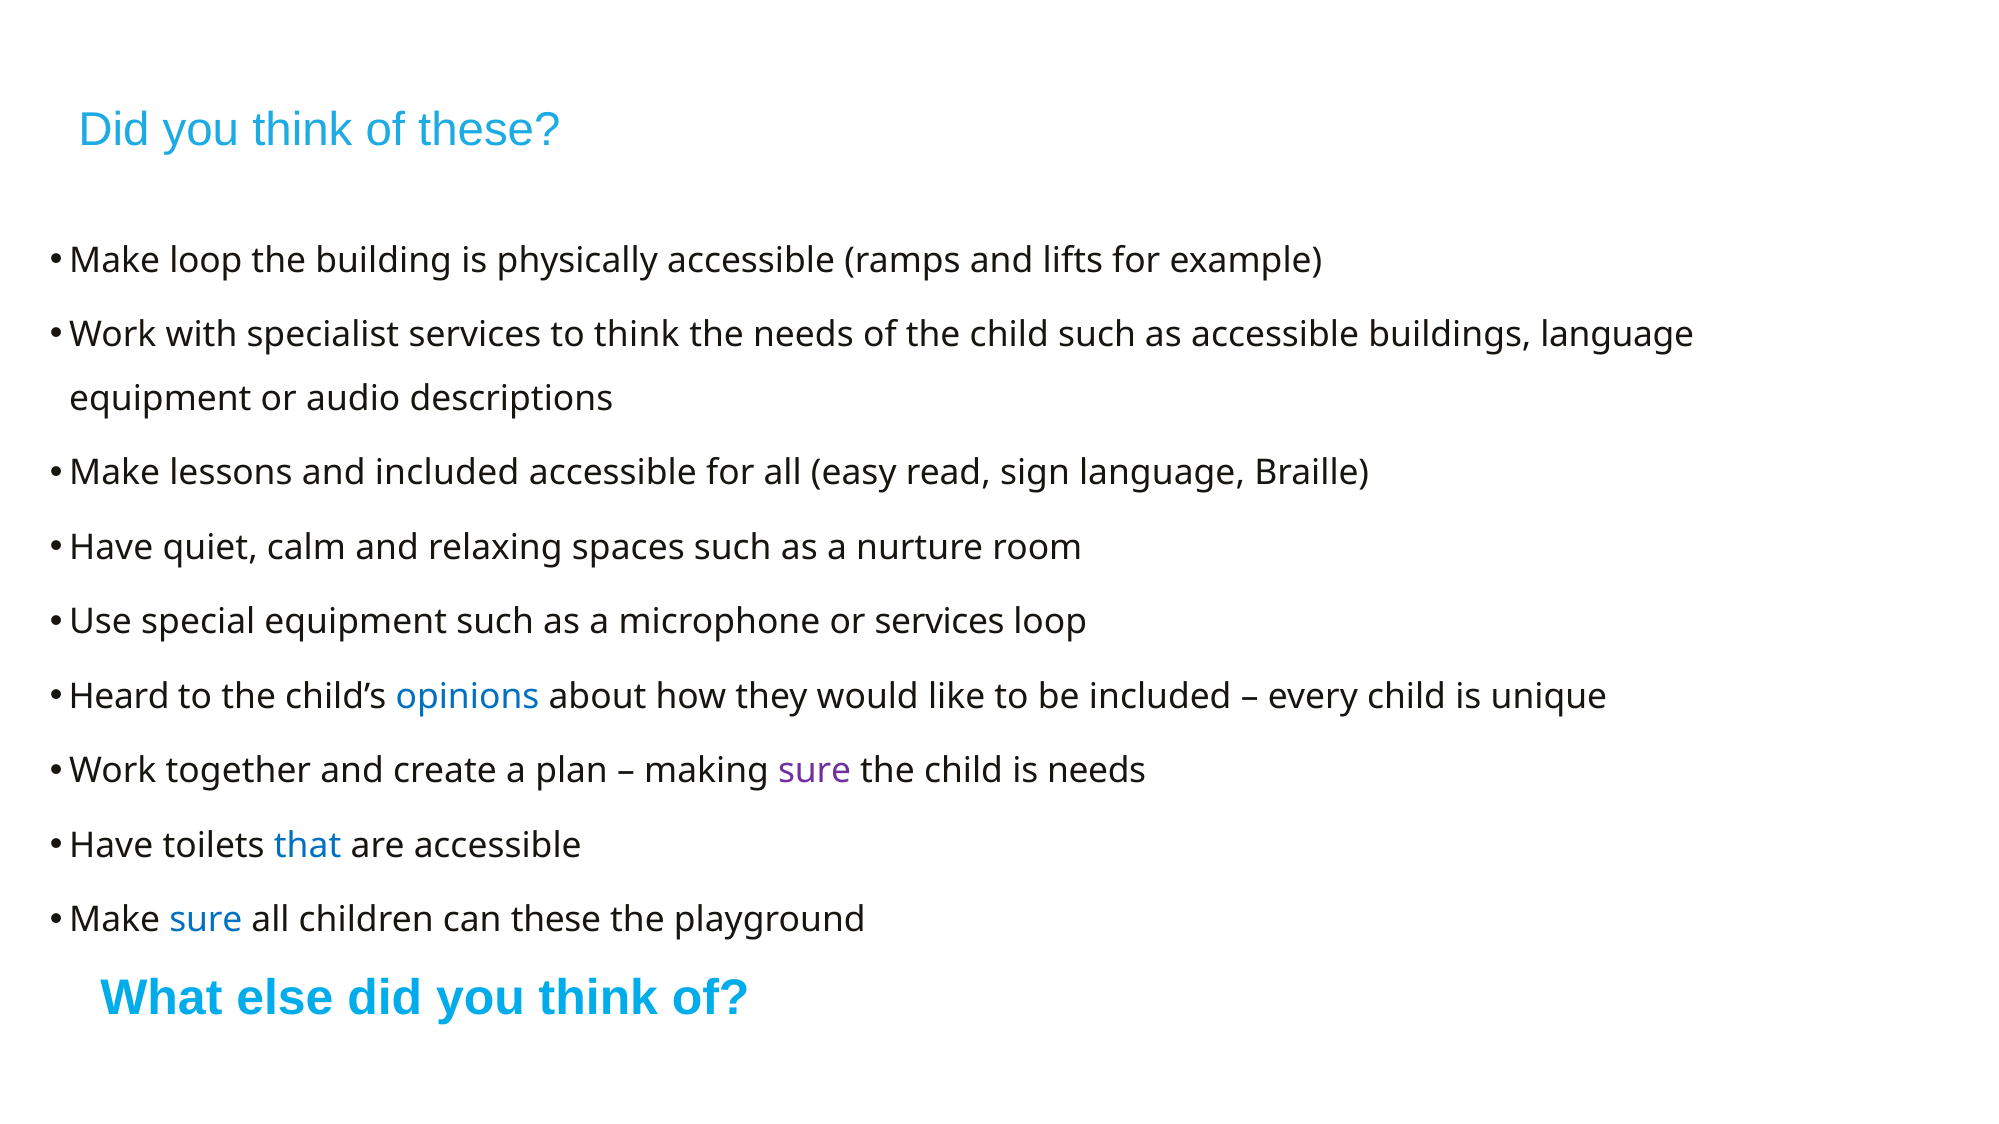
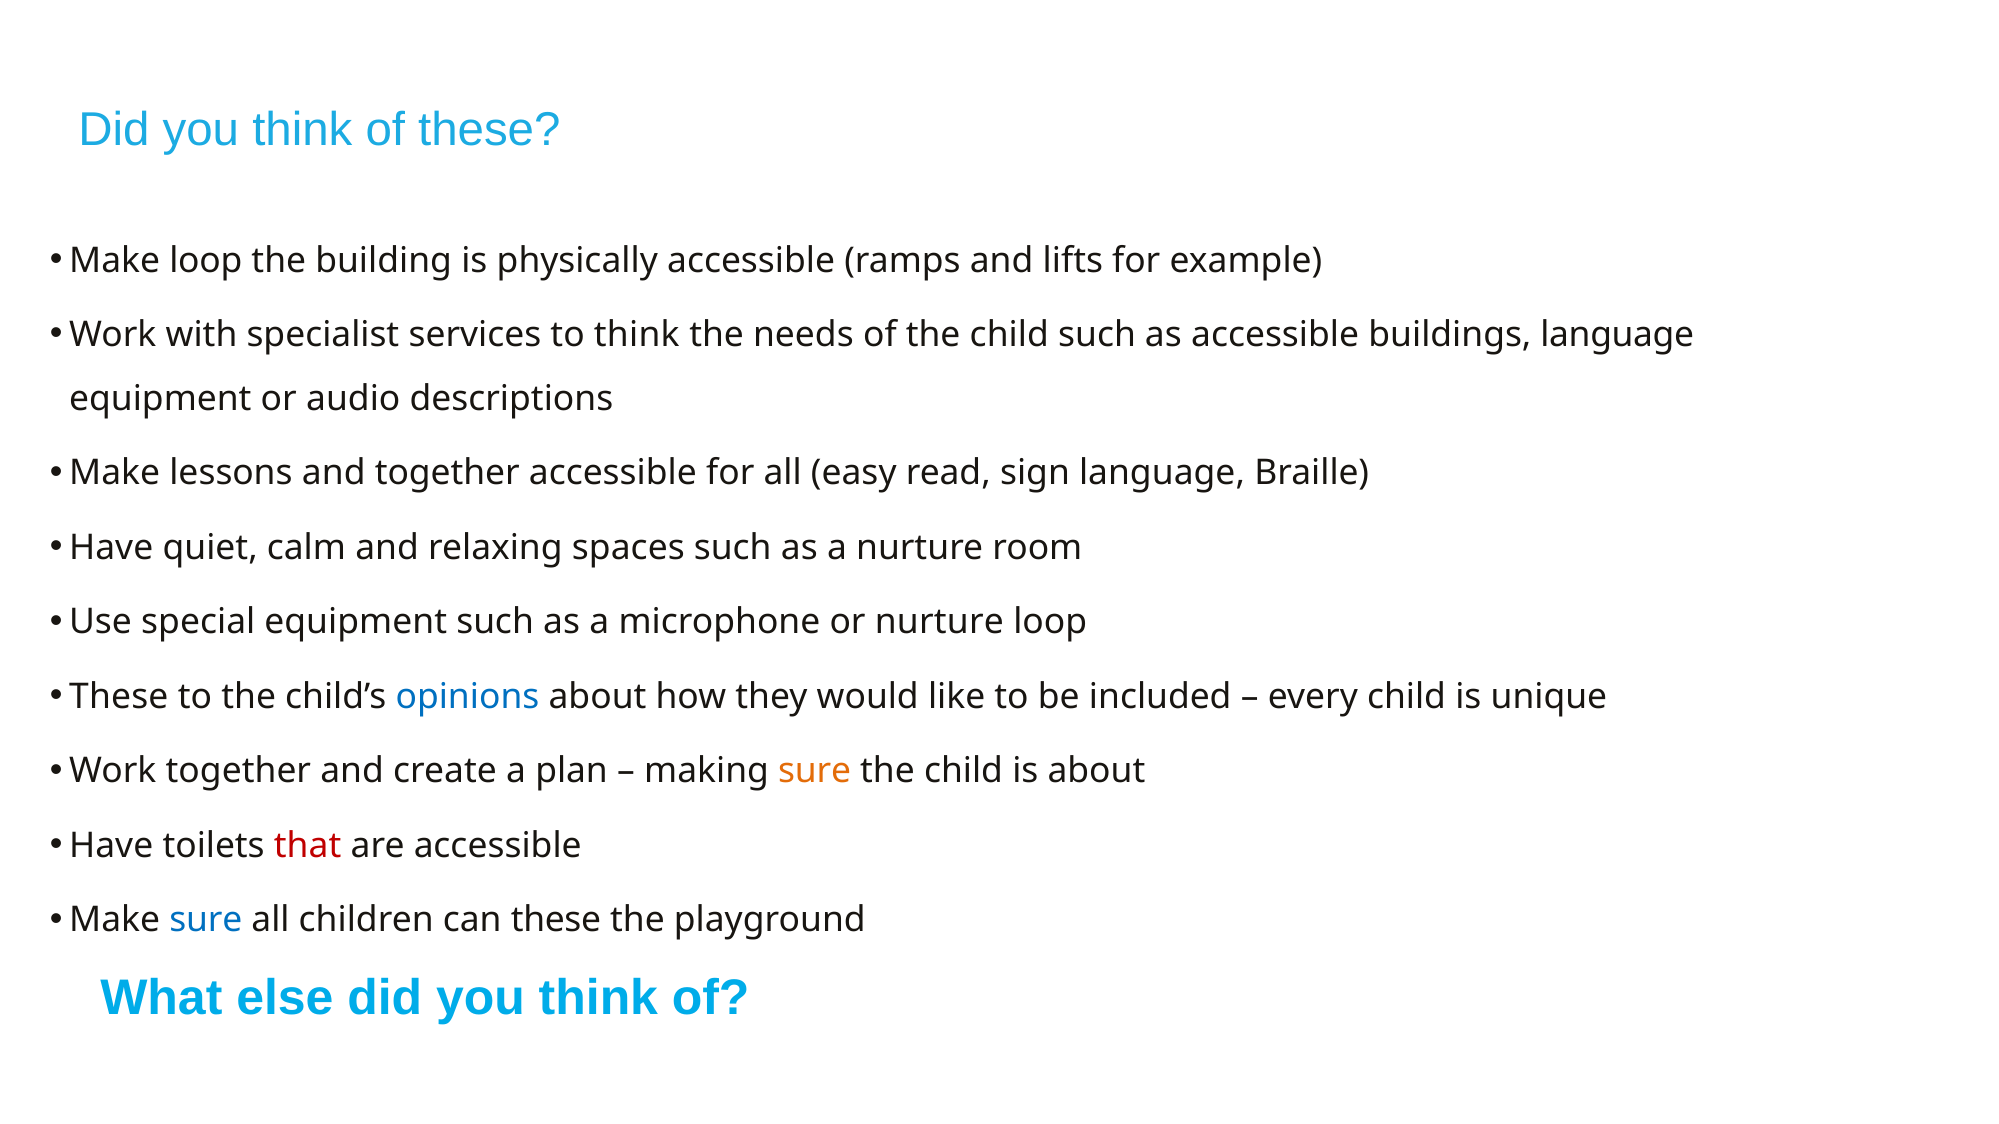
and included: included -> together
or services: services -> nurture
Heard at (119, 697): Heard -> These
sure at (815, 771) colour: purple -> orange
is needs: needs -> about
that colour: blue -> red
